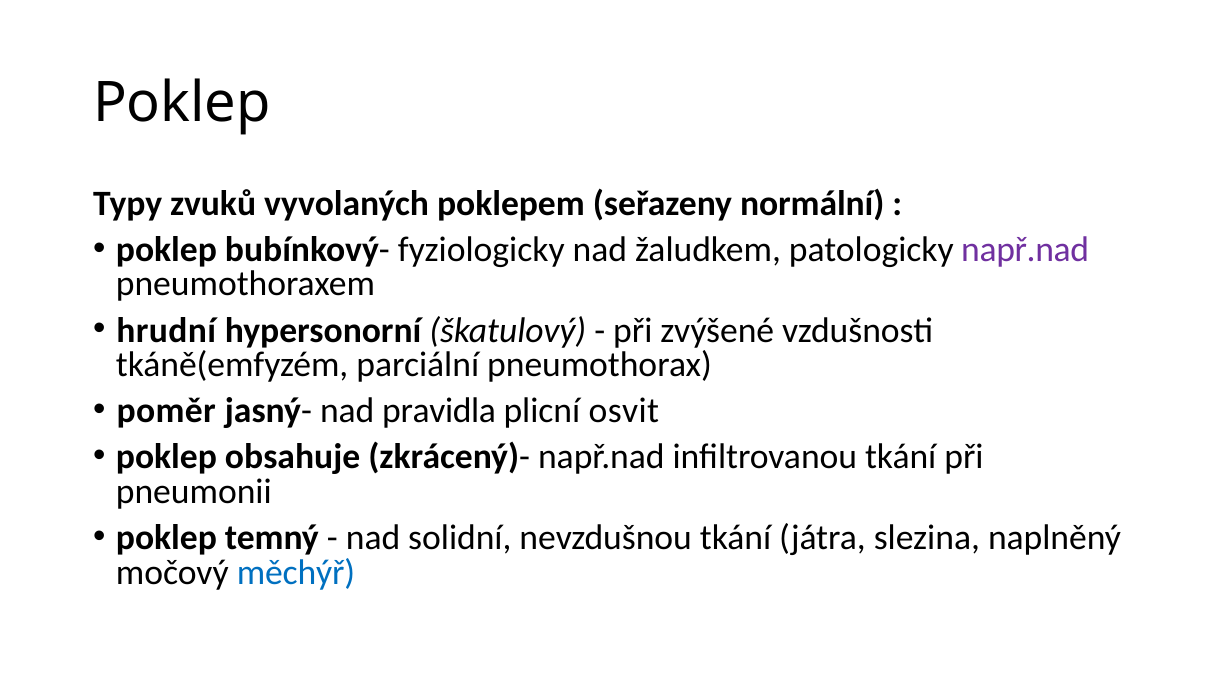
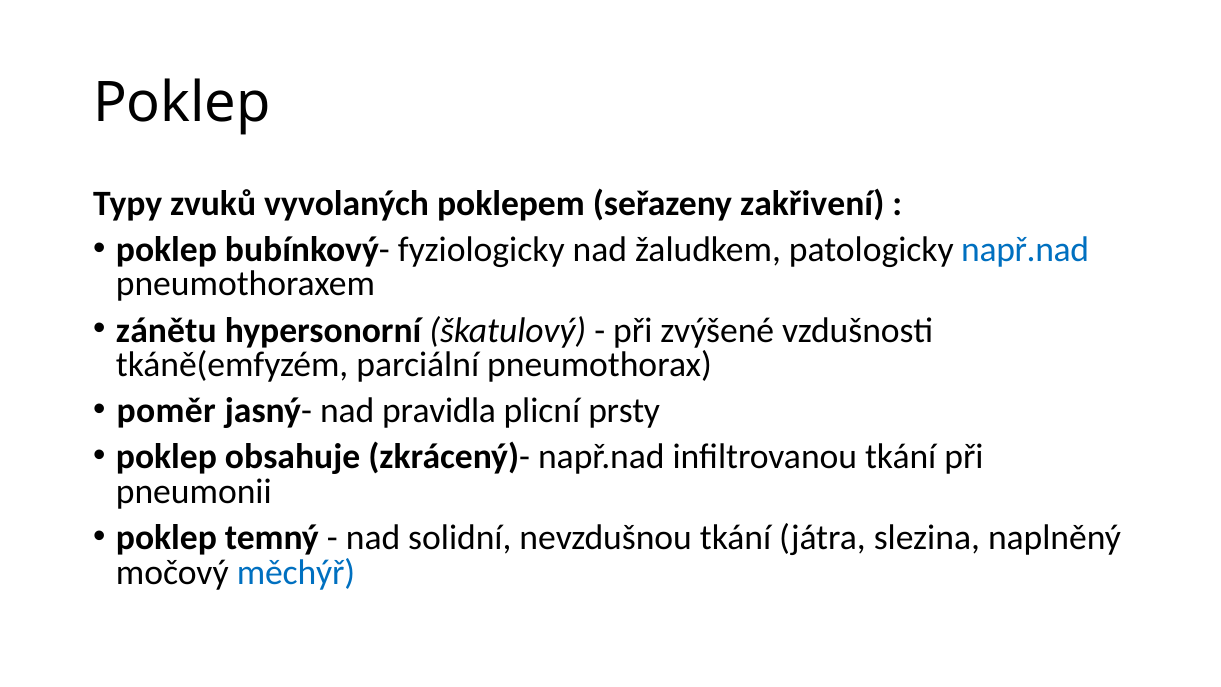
normální: normální -> zakřivení
např.nad at (1025, 249) colour: purple -> blue
hrudní: hrudní -> zánětu
osvit: osvit -> prsty
